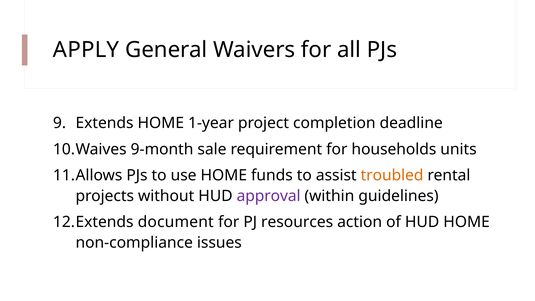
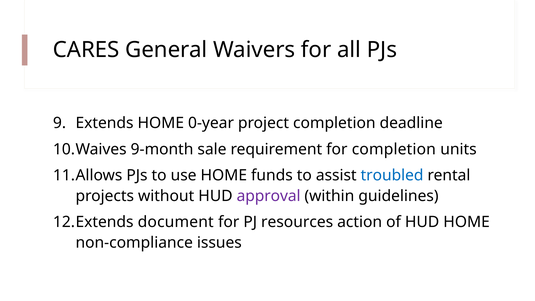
APPLY: APPLY -> CARES
1-year: 1-year -> 0-year
for households: households -> completion
troubled colour: orange -> blue
